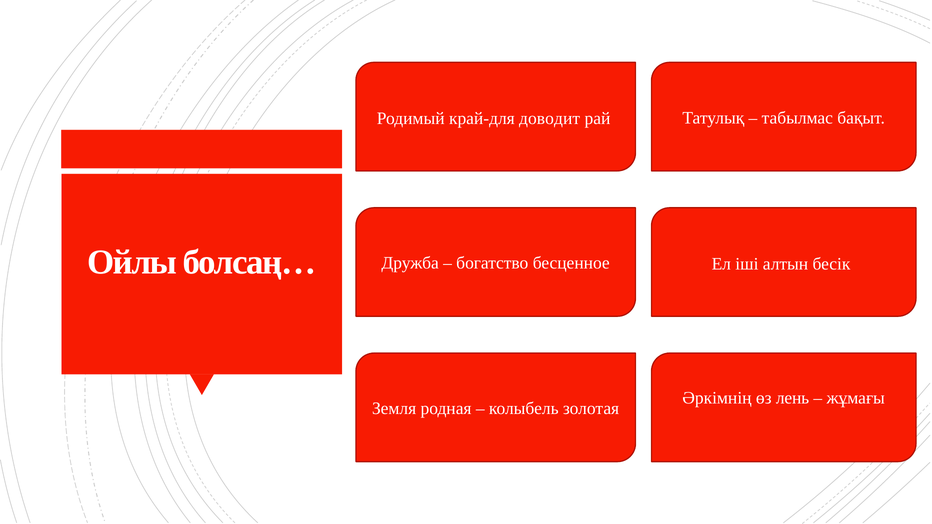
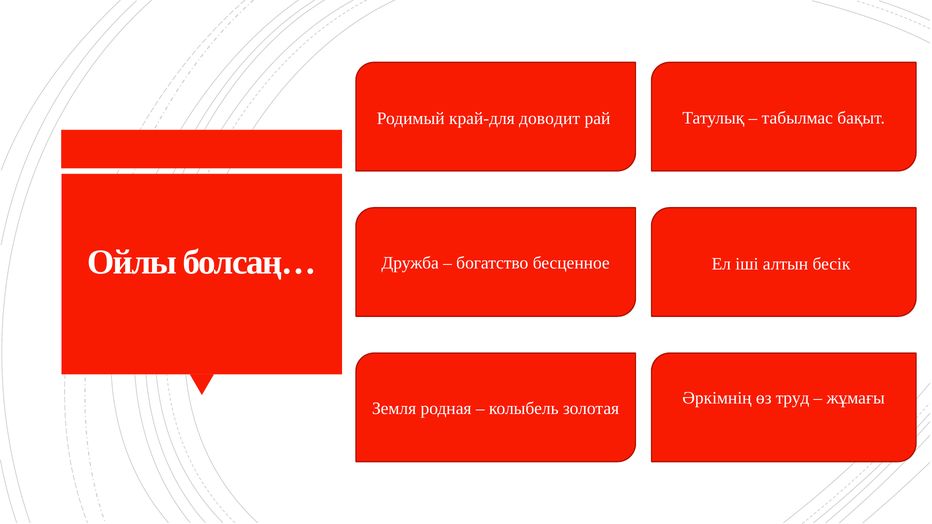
лень: лень -> труд
